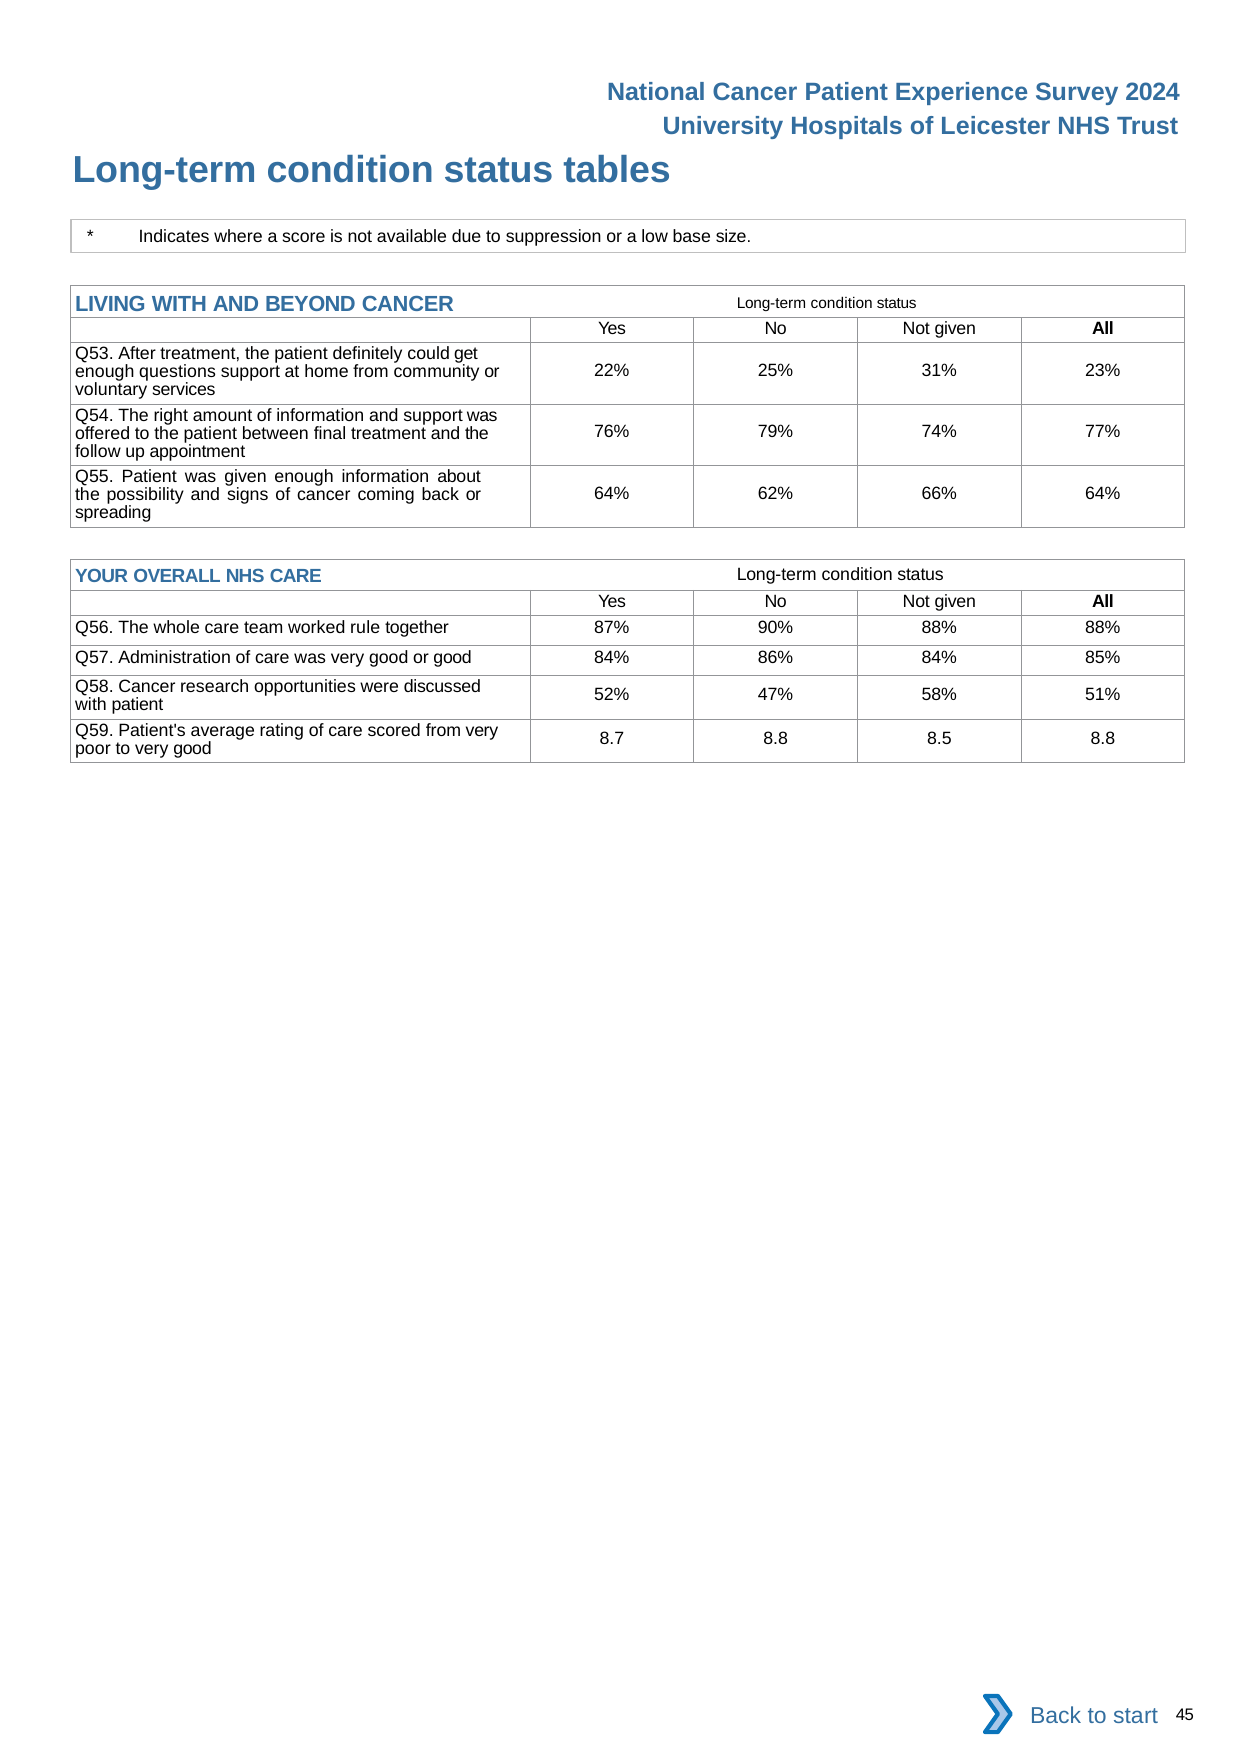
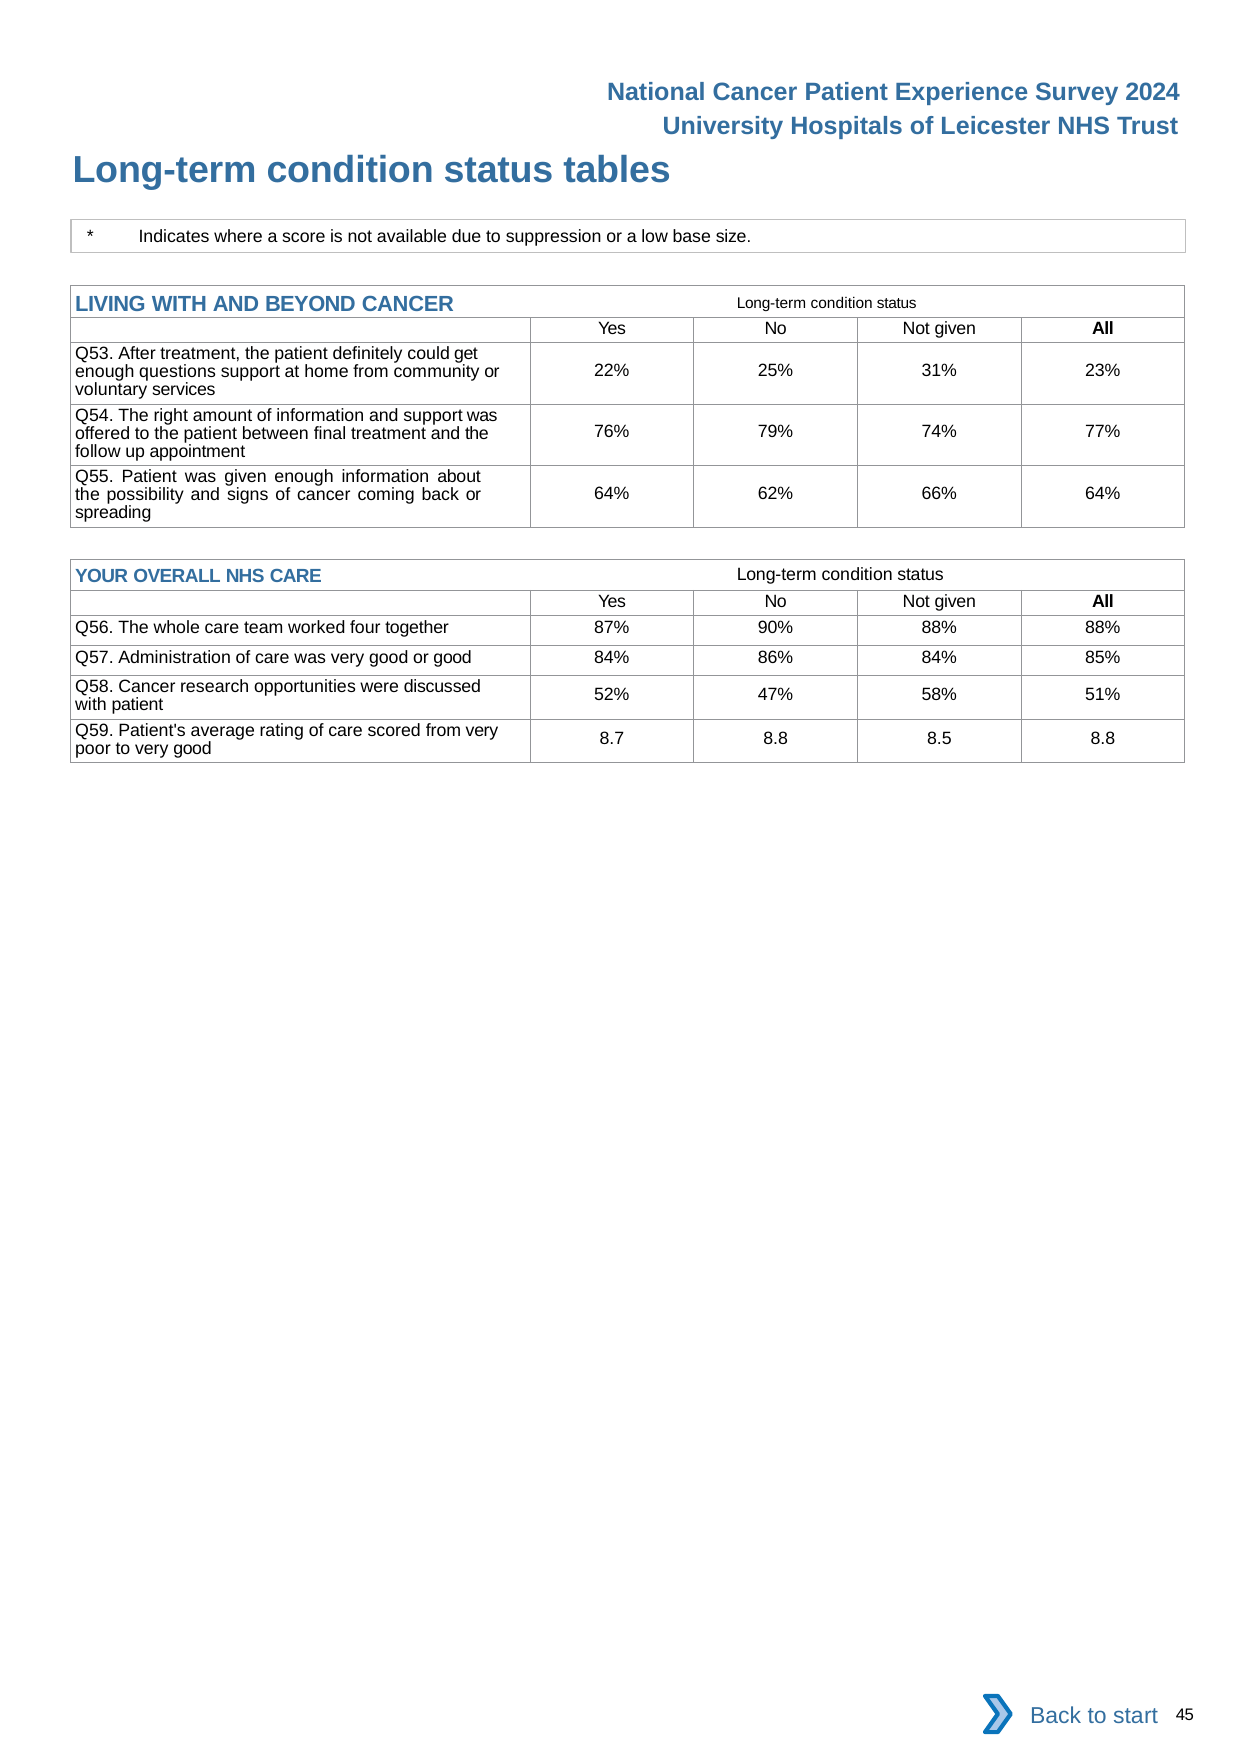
rule: rule -> four
